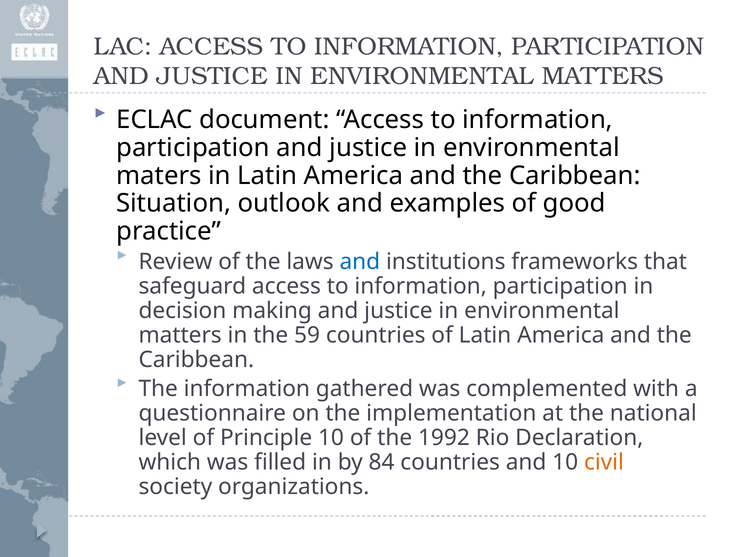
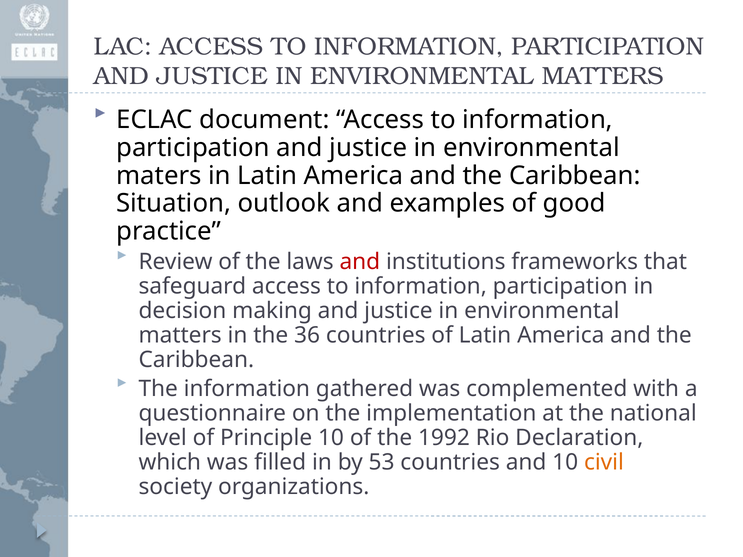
and at (360, 262) colour: blue -> red
59: 59 -> 36
84: 84 -> 53
